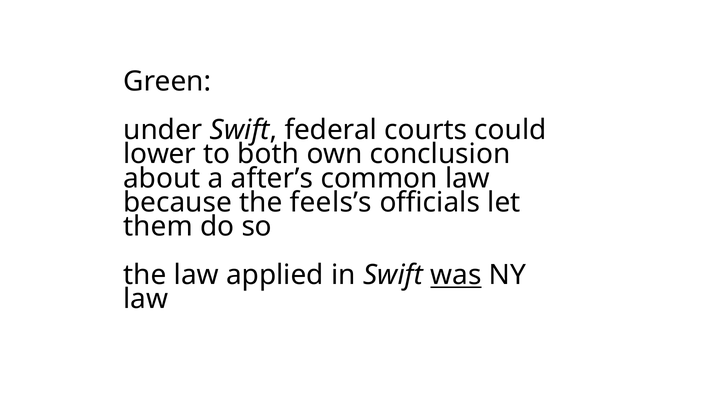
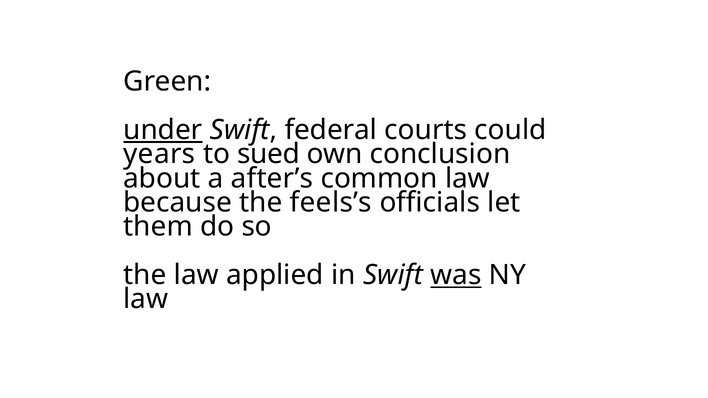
under underline: none -> present
lower: lower -> years
both: both -> sued
